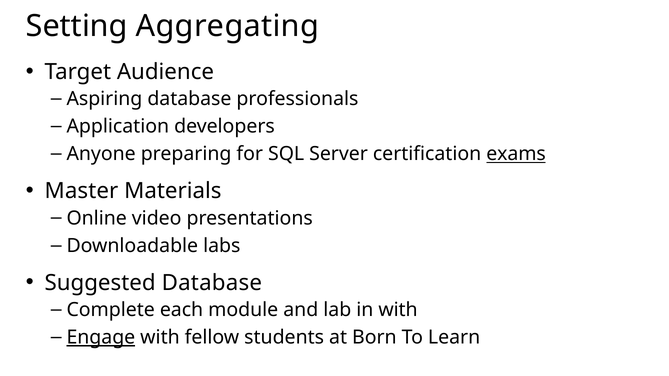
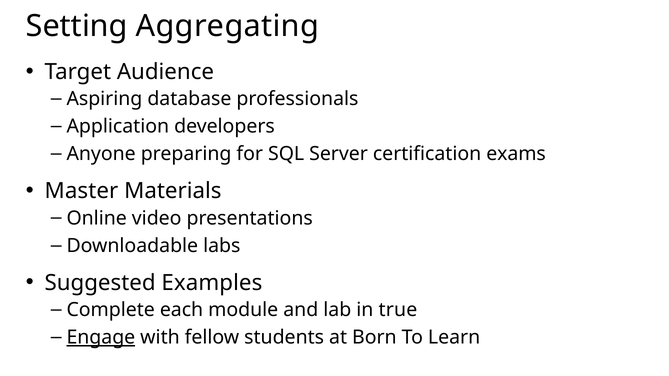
exams underline: present -> none
Suggested Database: Database -> Examples
in with: with -> true
